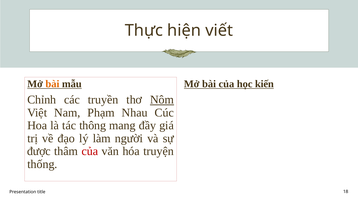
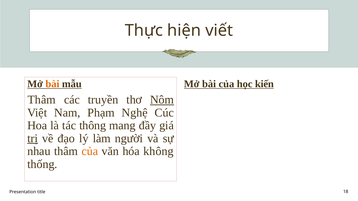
Chỉnh at (42, 100): Chỉnh -> Thâm
Nhau: Nhau -> Nghệ
trị underline: none -> present
được: được -> nhau
của at (90, 151) colour: red -> orange
truyện: truyện -> không
